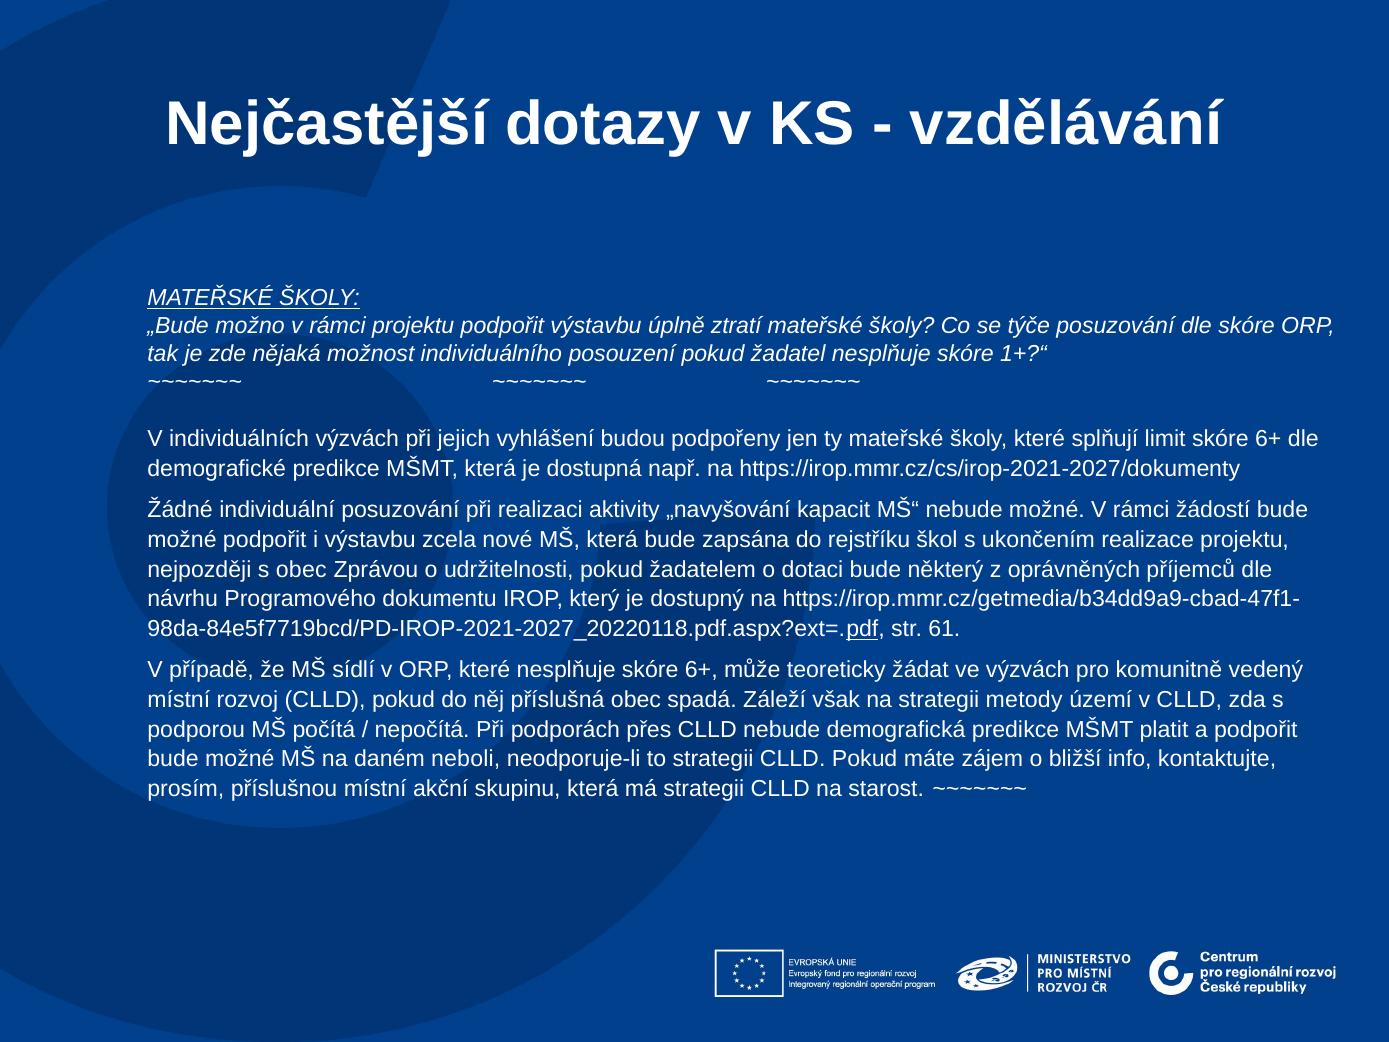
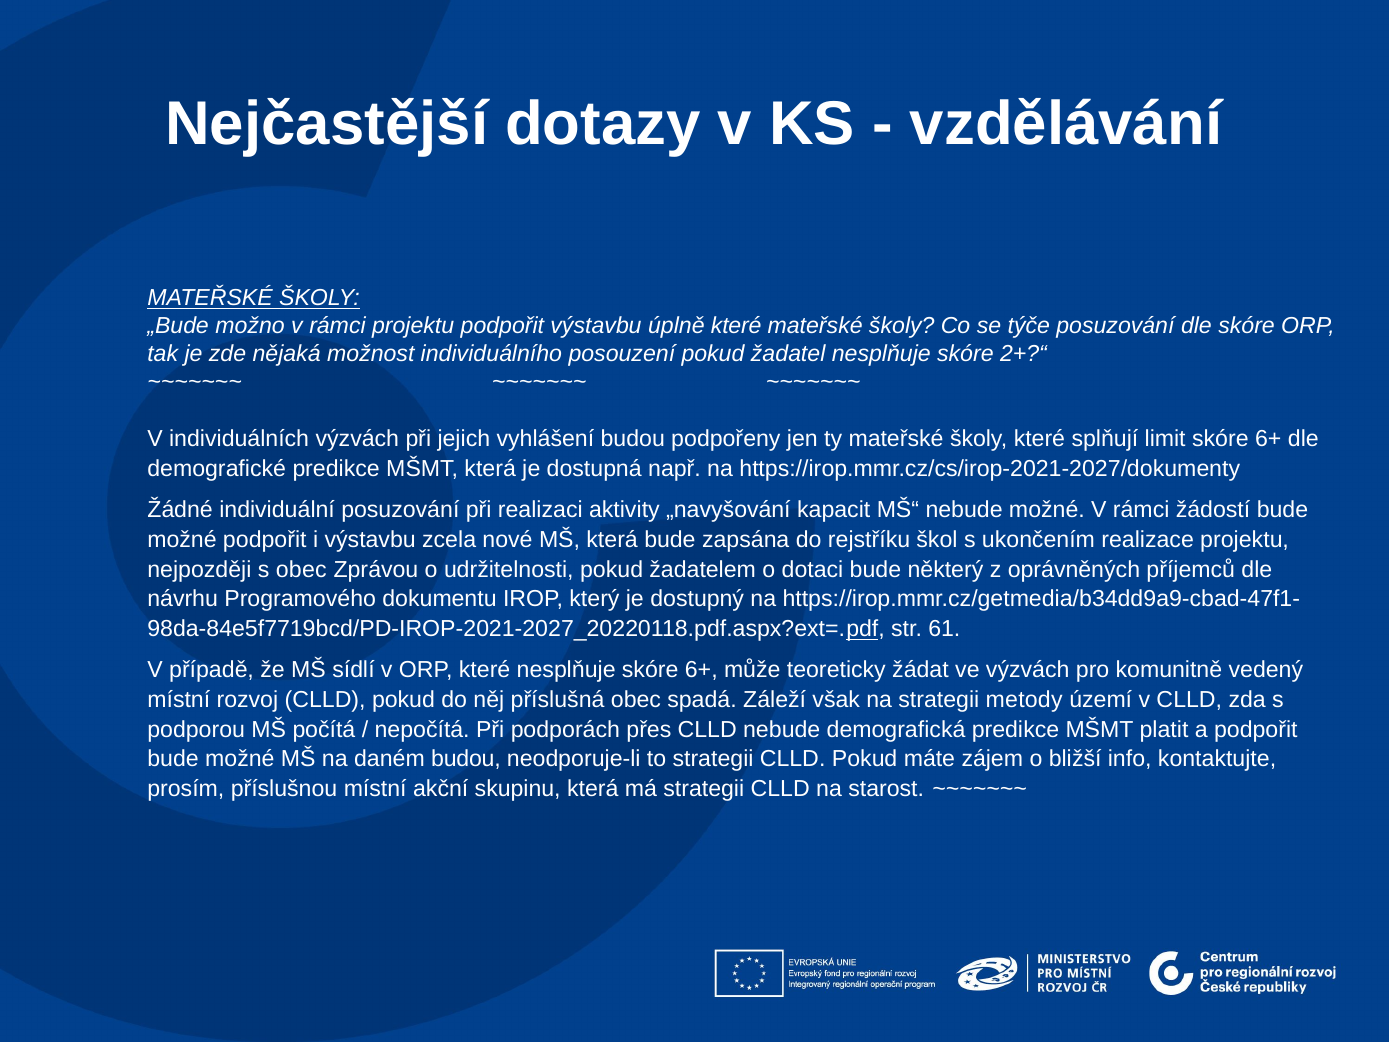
úplně ztratí: ztratí -> které
1+?“: 1+?“ -> 2+?“
daném neboli: neboli -> budou
